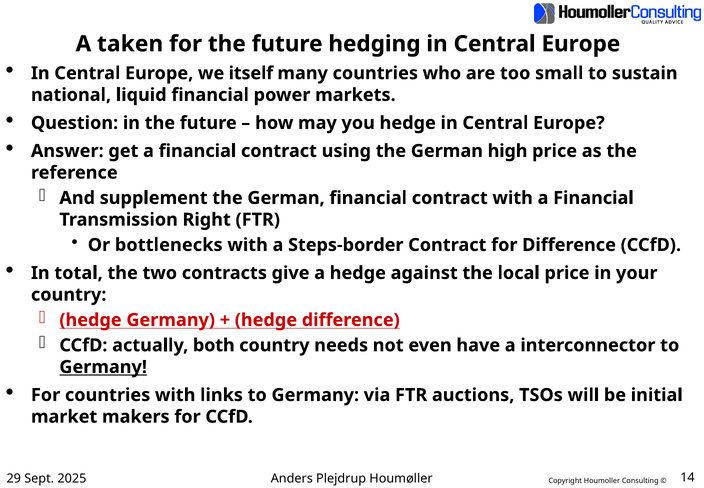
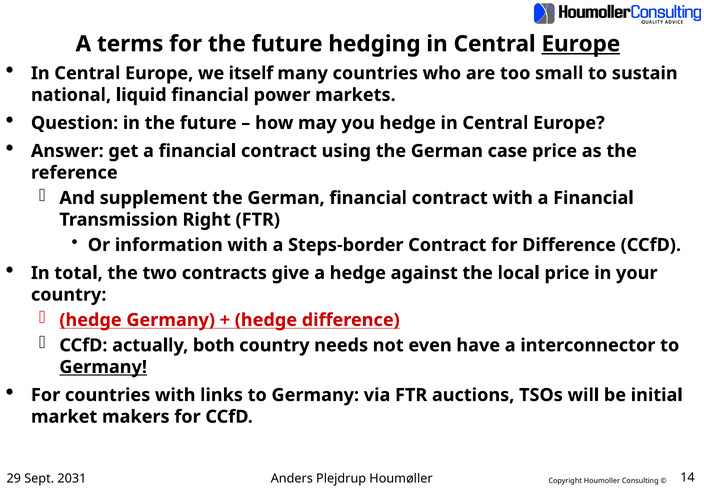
taken: taken -> terms
Europe at (581, 44) underline: none -> present
high: high -> case
bottlenecks: bottlenecks -> information
2025: 2025 -> 2031
